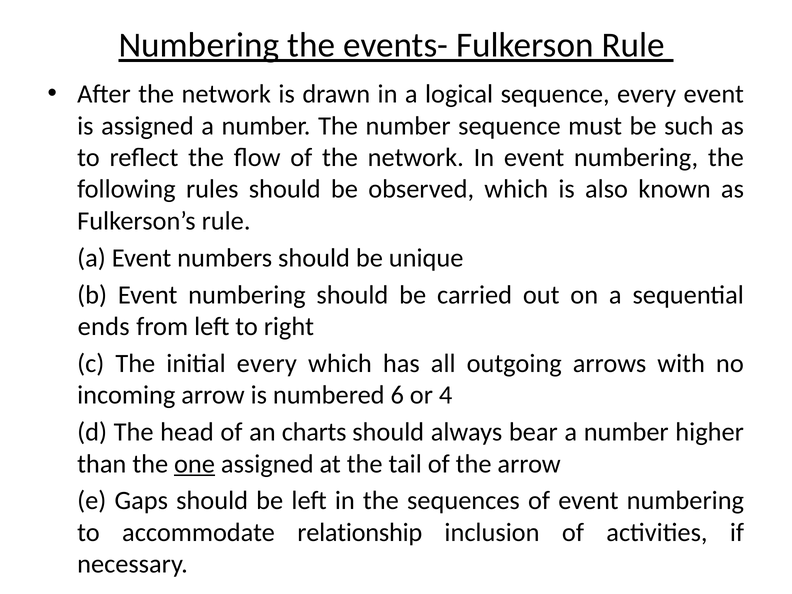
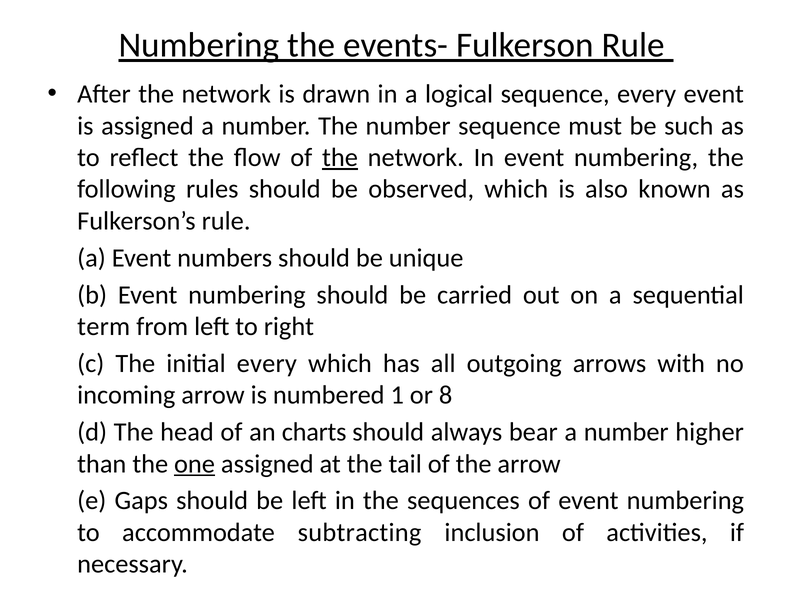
the at (340, 158) underline: none -> present
ends: ends -> term
6: 6 -> 1
4: 4 -> 8
relationship: relationship -> subtracting
